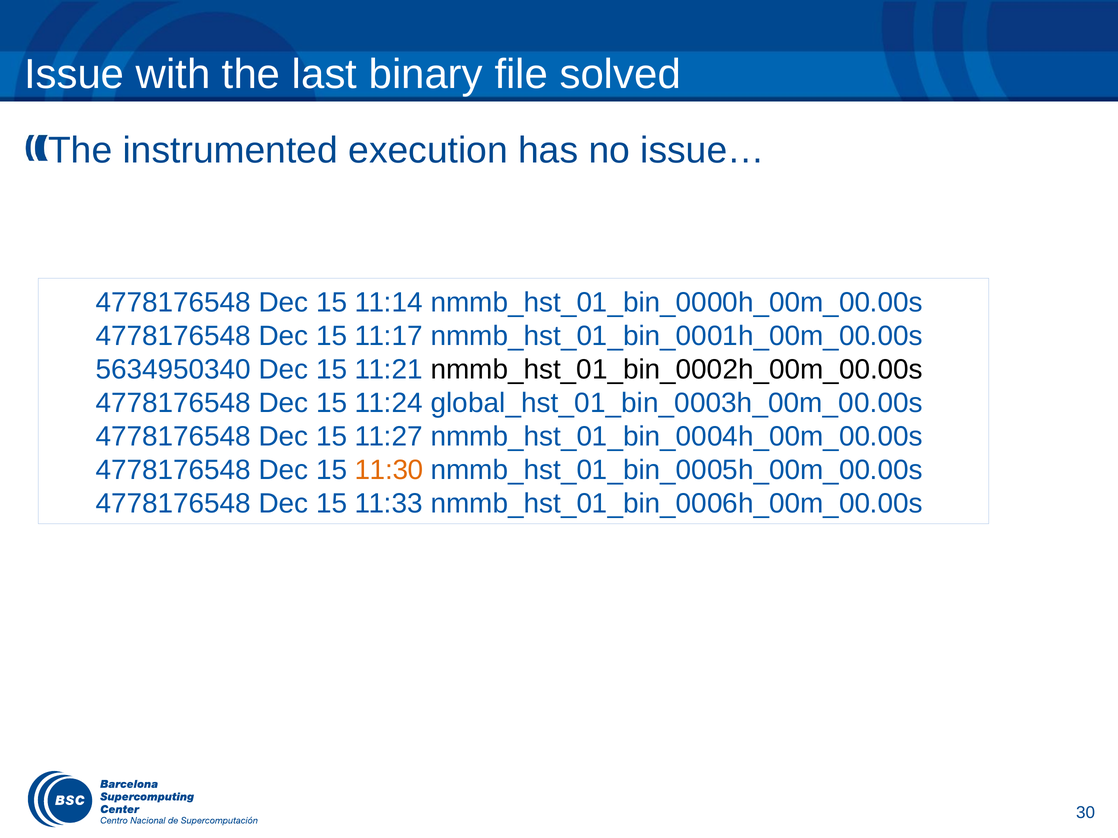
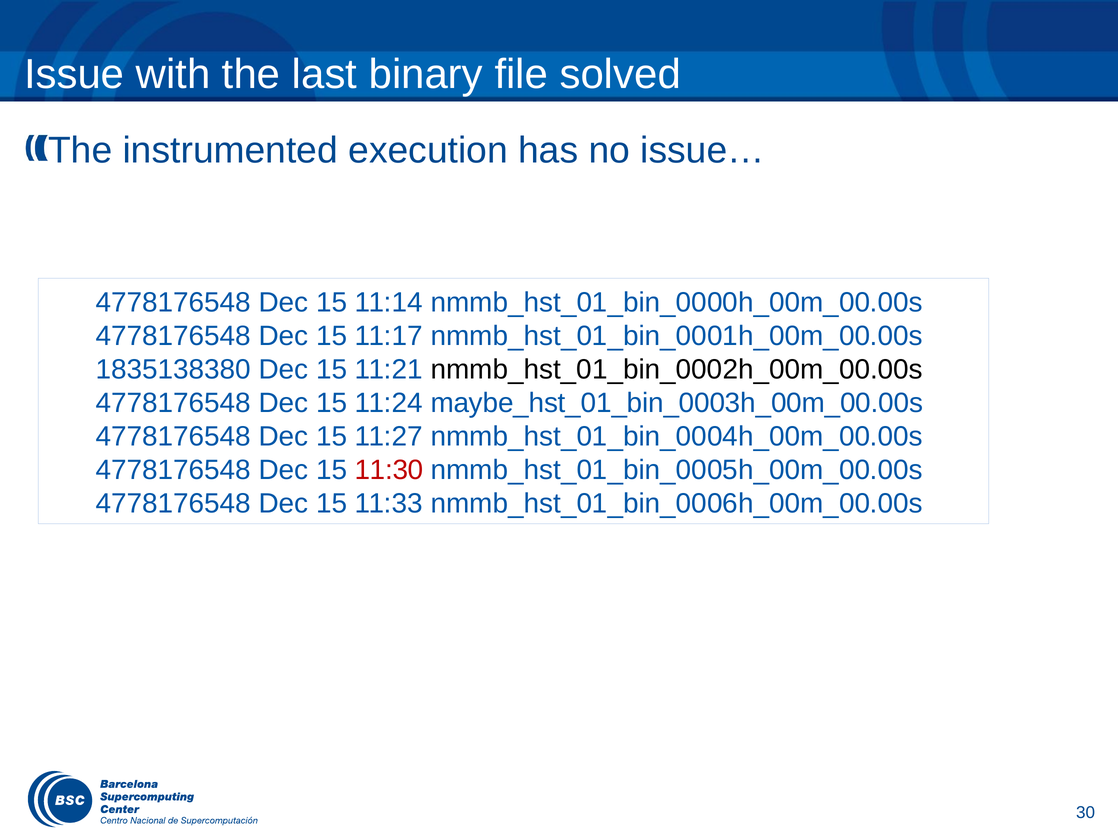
5634950340: 5634950340 -> 1835138380
global_hst_01_bin_0003h_00m_00.00s: global_hst_01_bin_0003h_00m_00.00s -> maybe_hst_01_bin_0003h_00m_00.00s
11:30 colour: orange -> red
